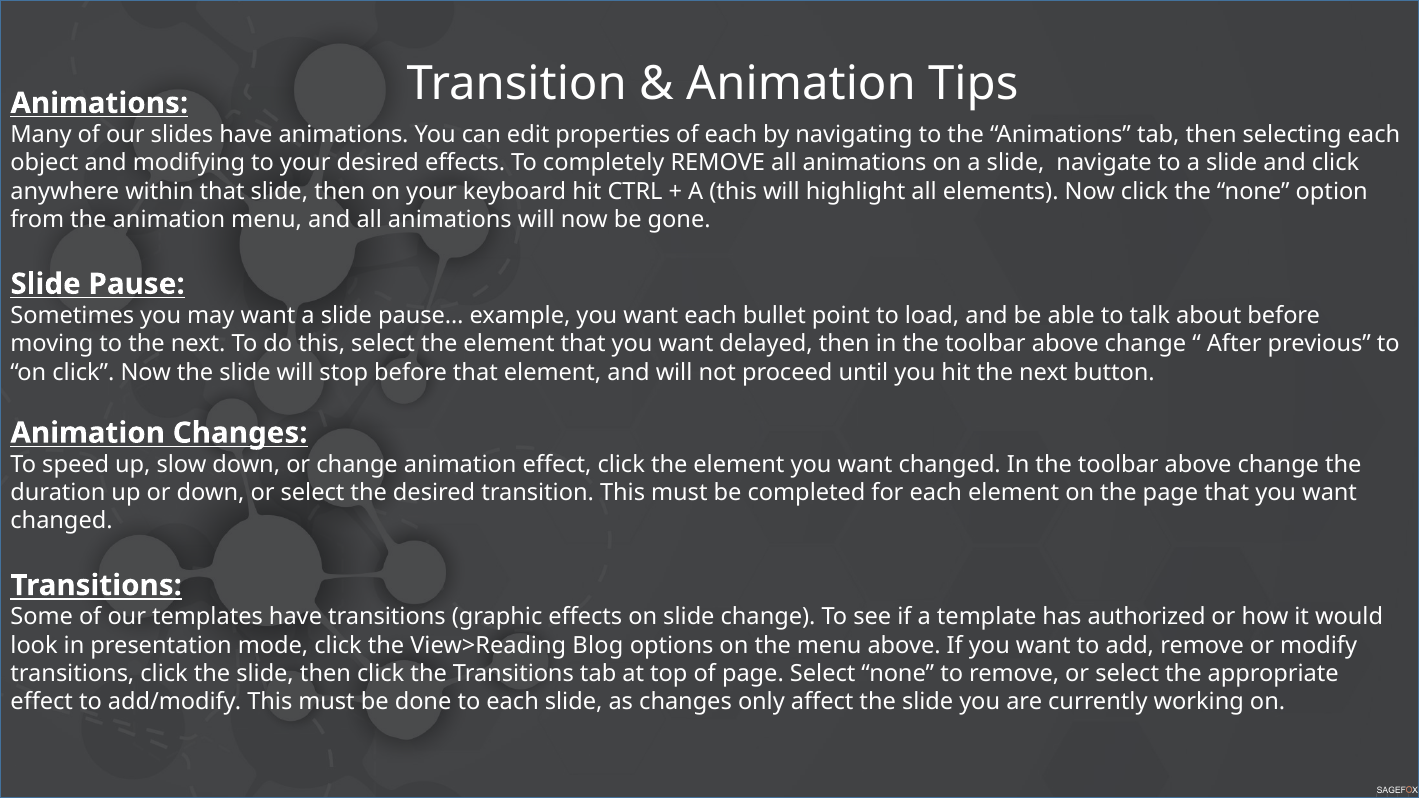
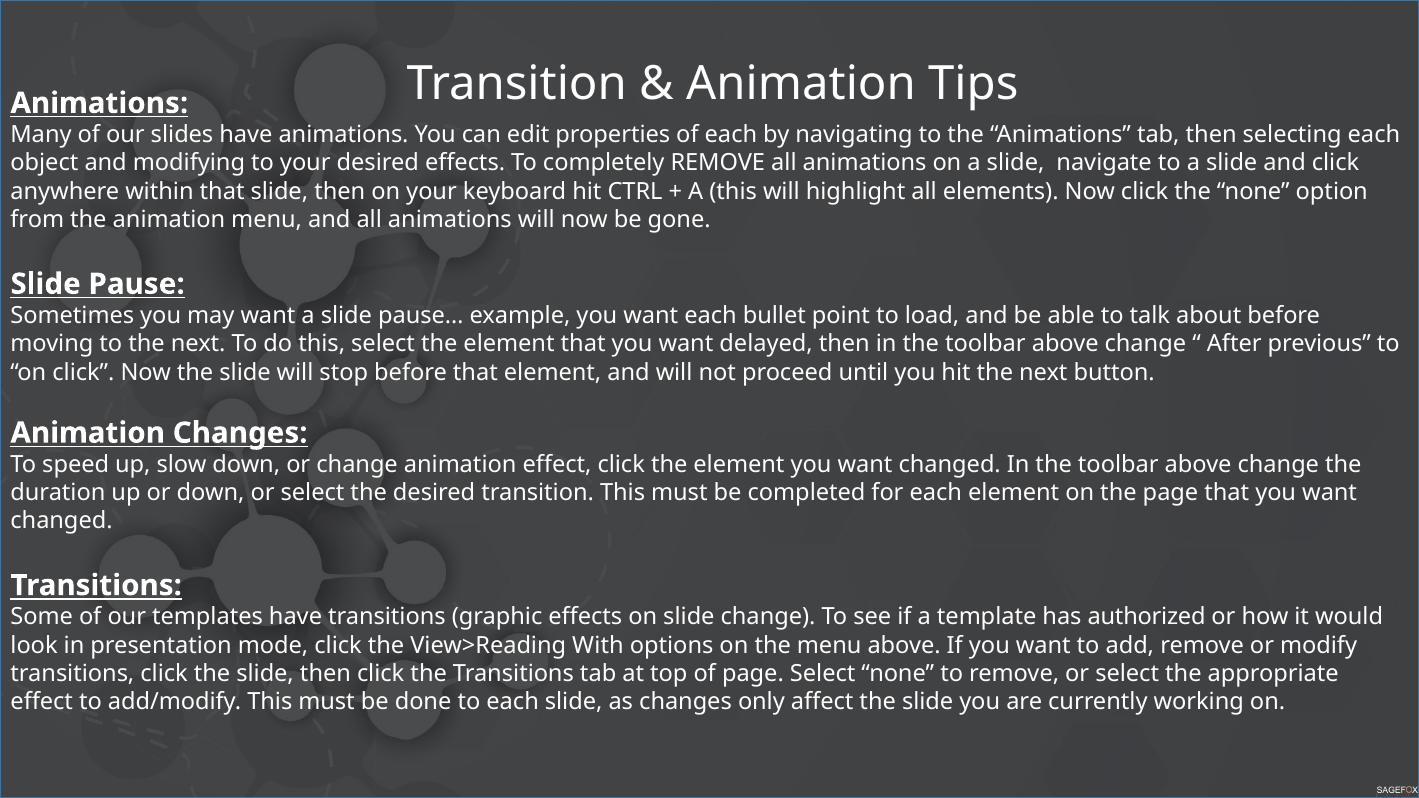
Blog: Blog -> With
